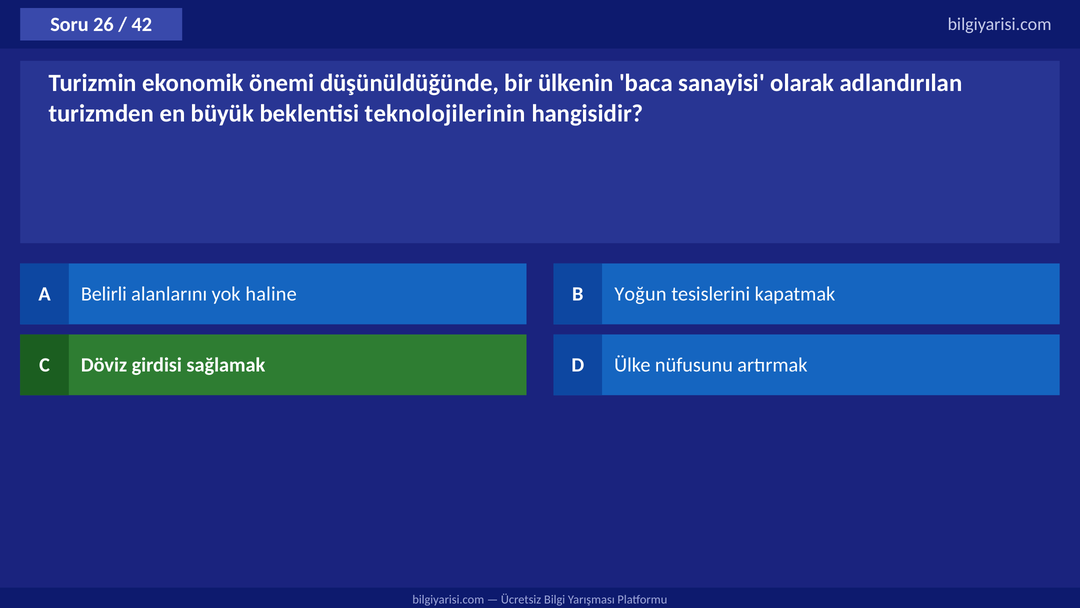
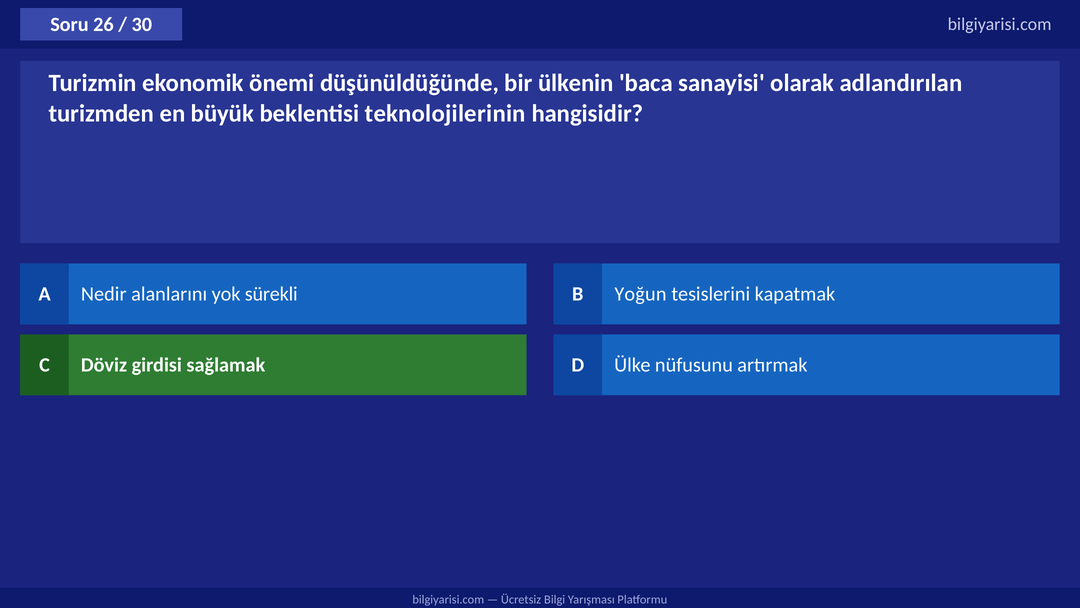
42: 42 -> 30
Belirli: Belirli -> Nedir
haline: haline -> sürekli
